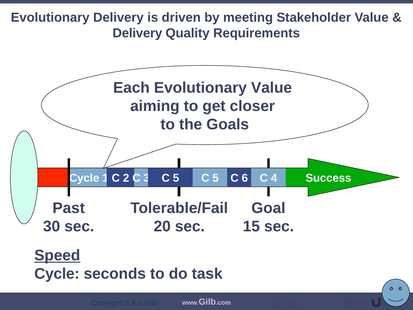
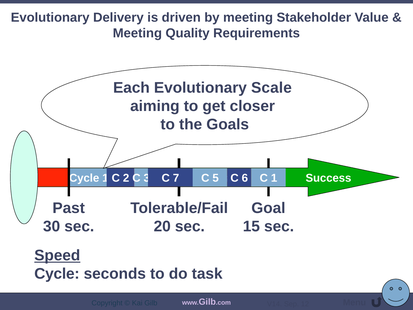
Delivery at (137, 33): Delivery -> Meeting
Evolutionary Value: Value -> Scale
5 at (176, 178): 5 -> 7
C 4: 4 -> 1
